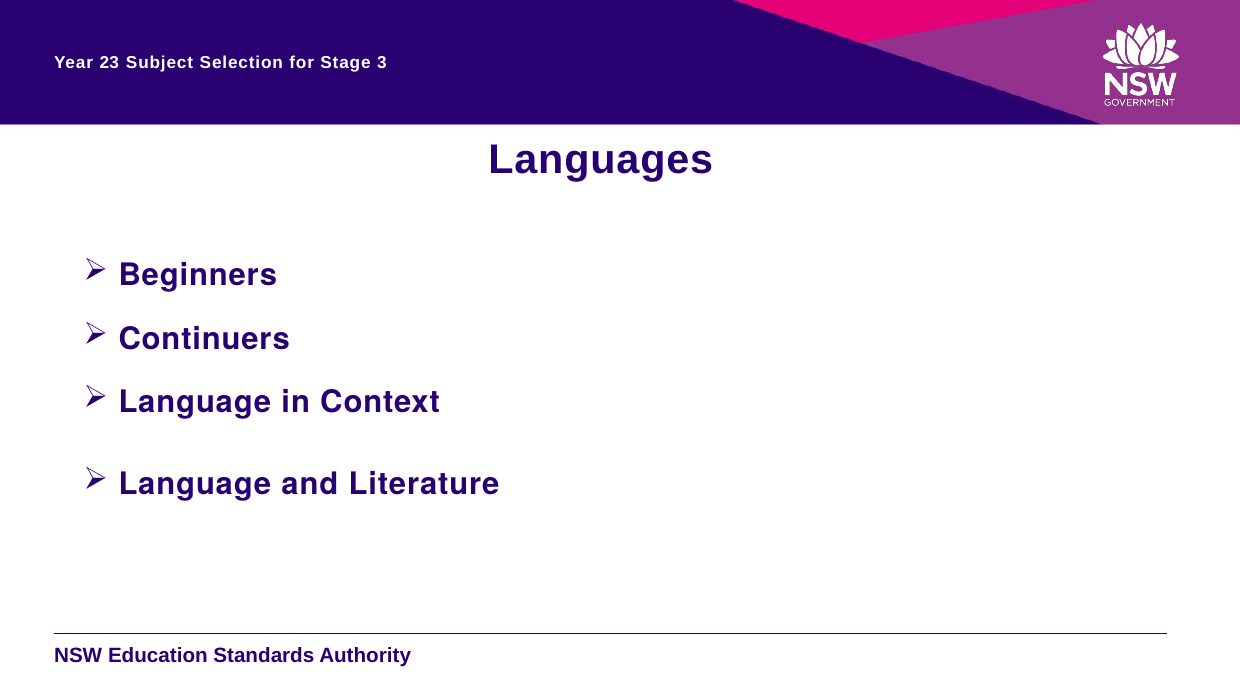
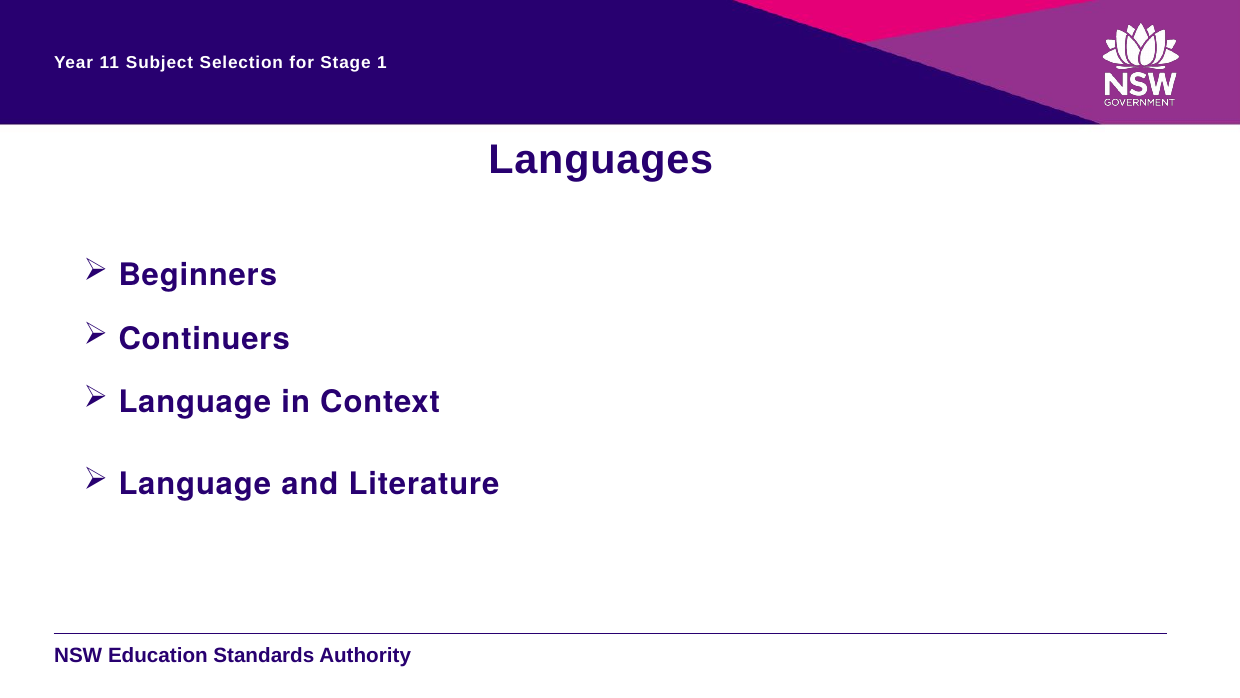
23: 23 -> 11
3: 3 -> 1
